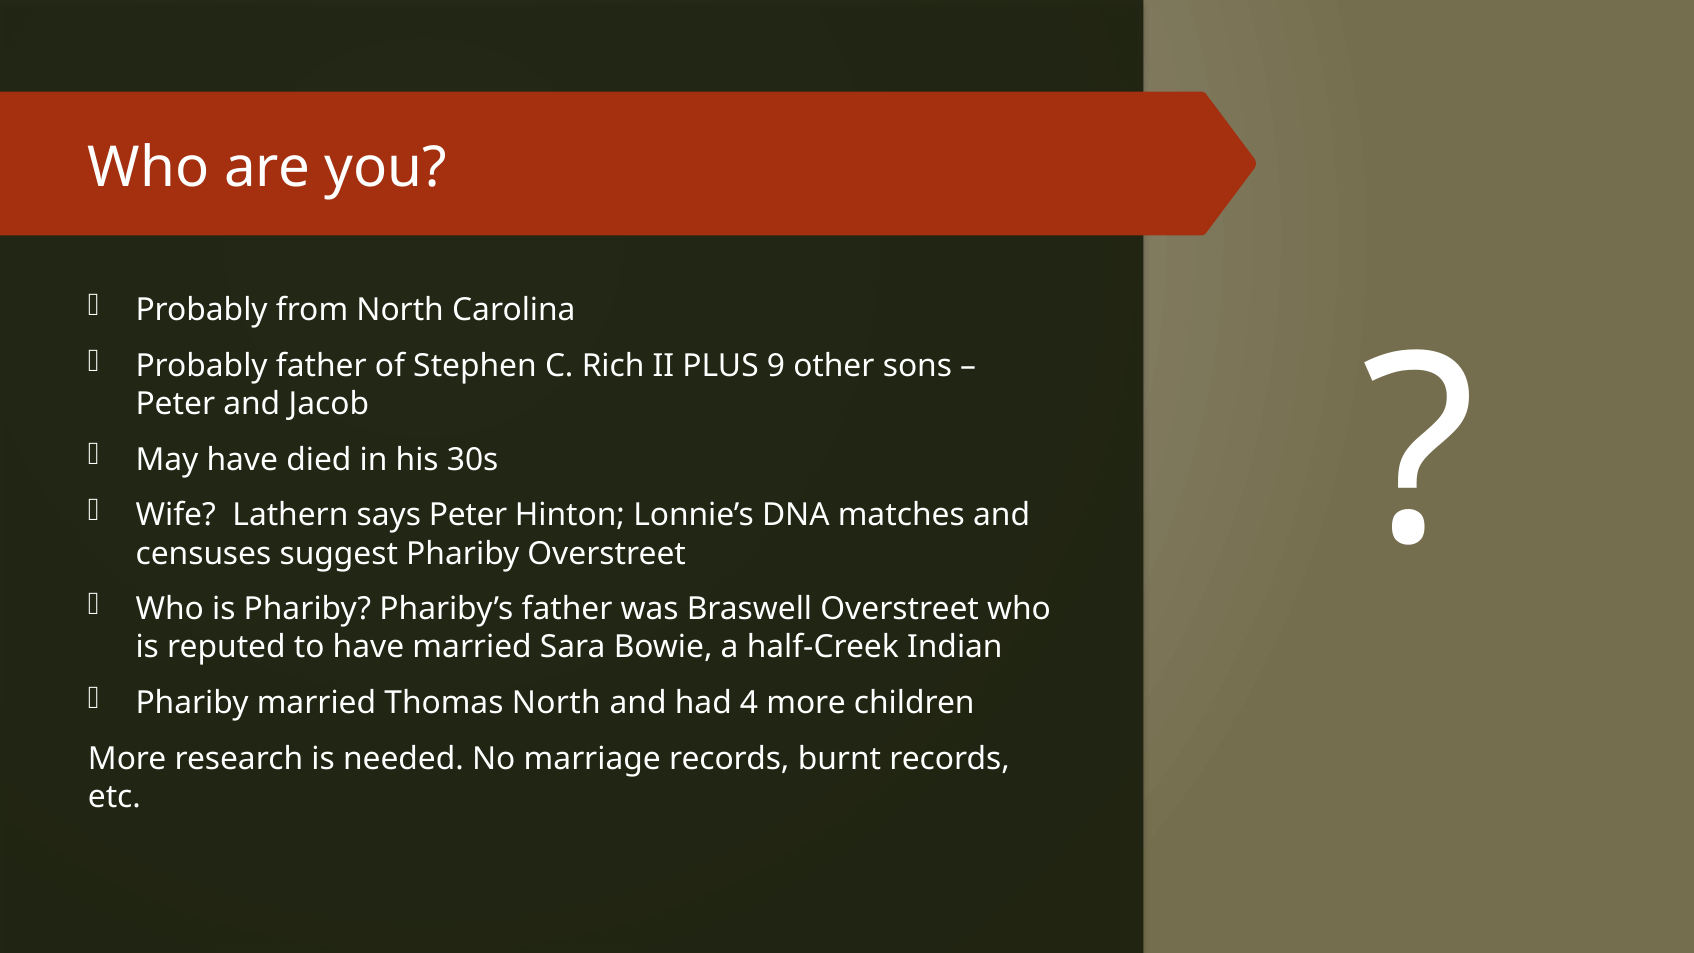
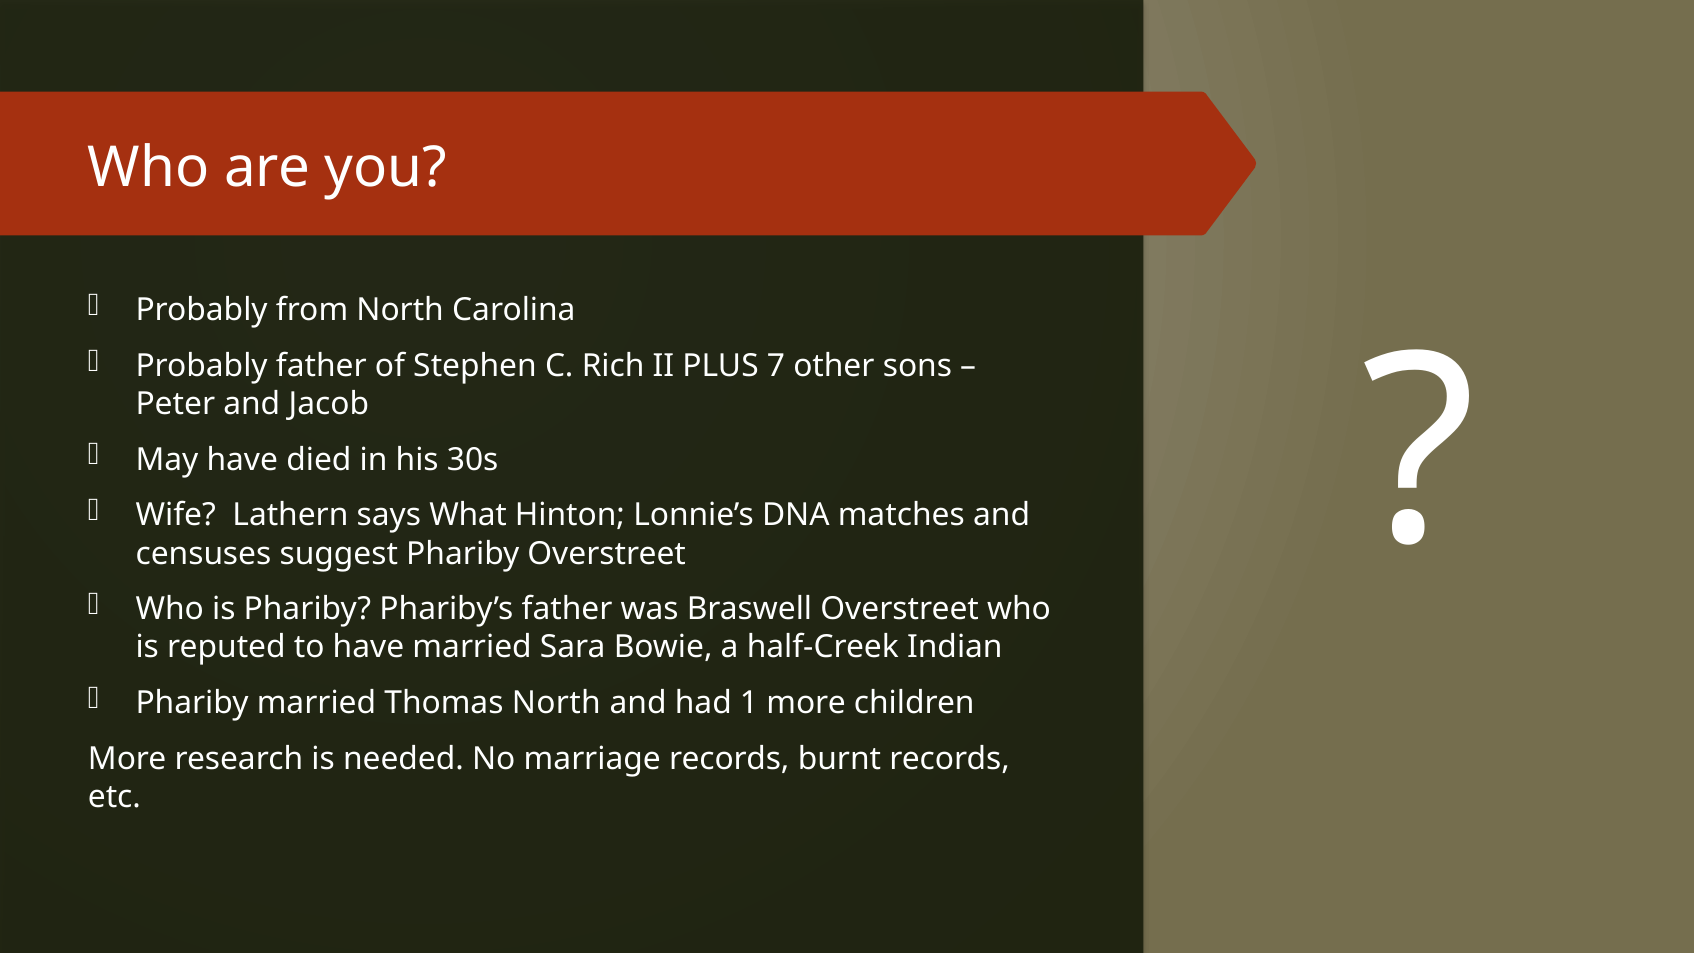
9: 9 -> 7
says Peter: Peter -> What
4: 4 -> 1
